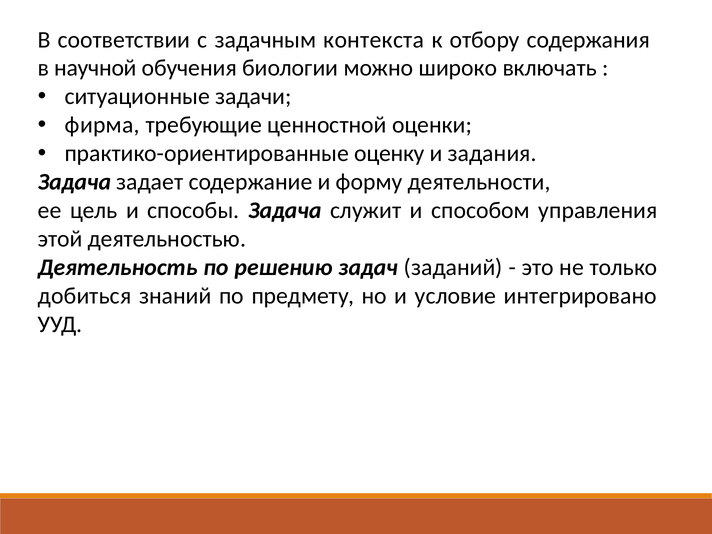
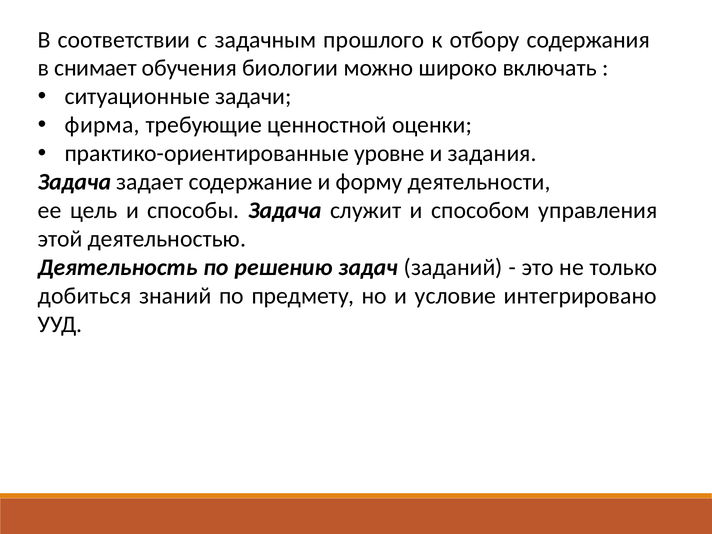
контекста: контекста -> прошлого
научной: научной -> снимает
оценку: оценку -> уровне
